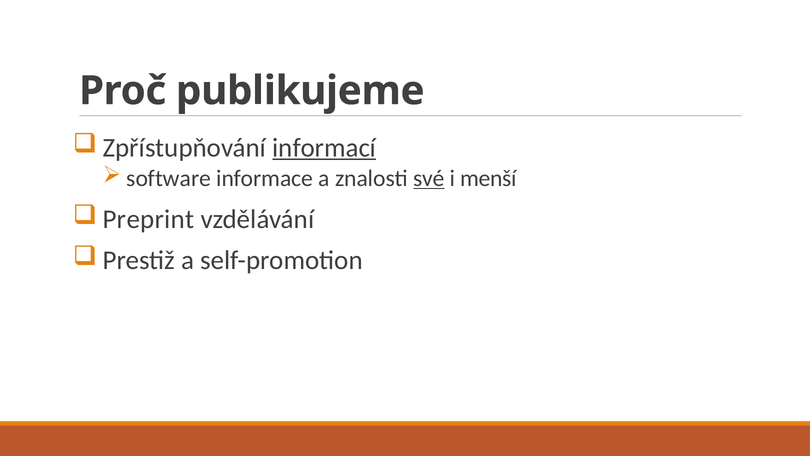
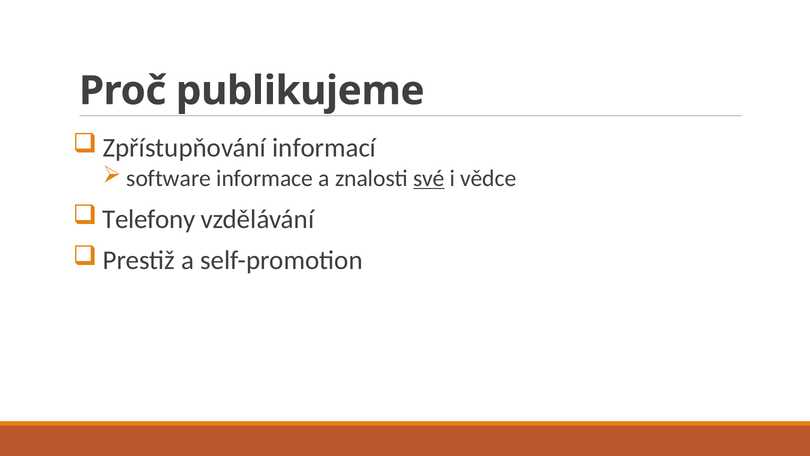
informací underline: present -> none
menší: menší -> vědce
Preprint: Preprint -> Telefony
